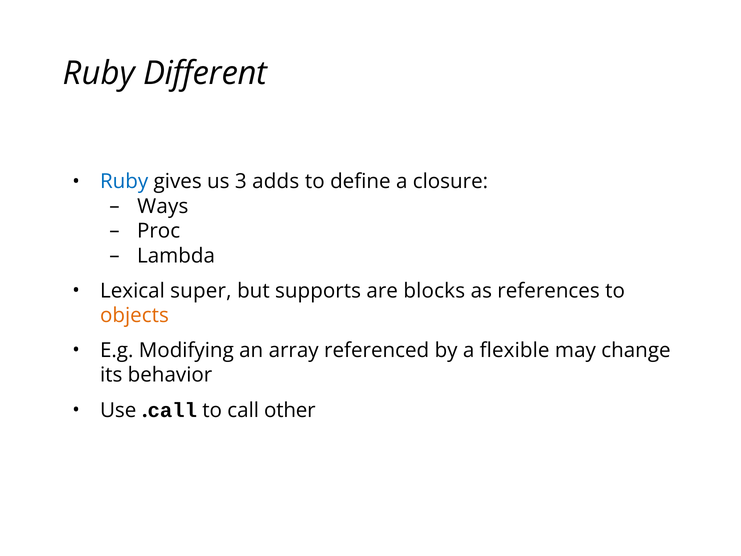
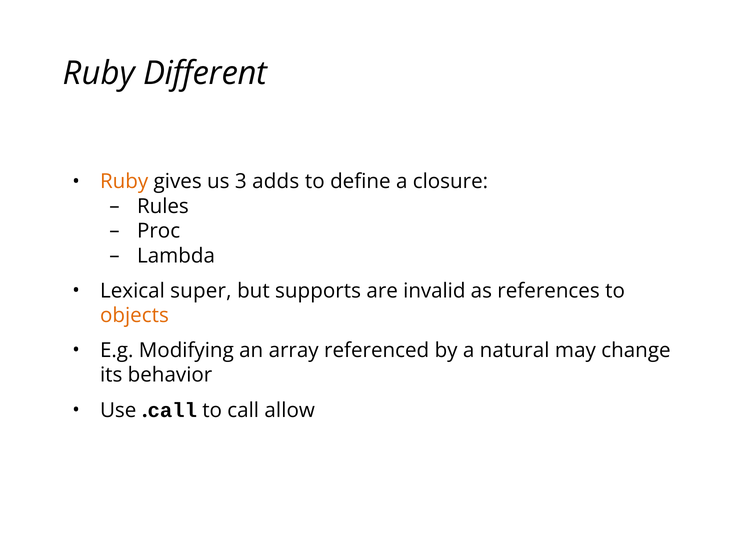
Ruby at (124, 181) colour: blue -> orange
Ways: Ways -> Rules
blocks: blocks -> invalid
flexible: flexible -> natural
other: other -> allow
